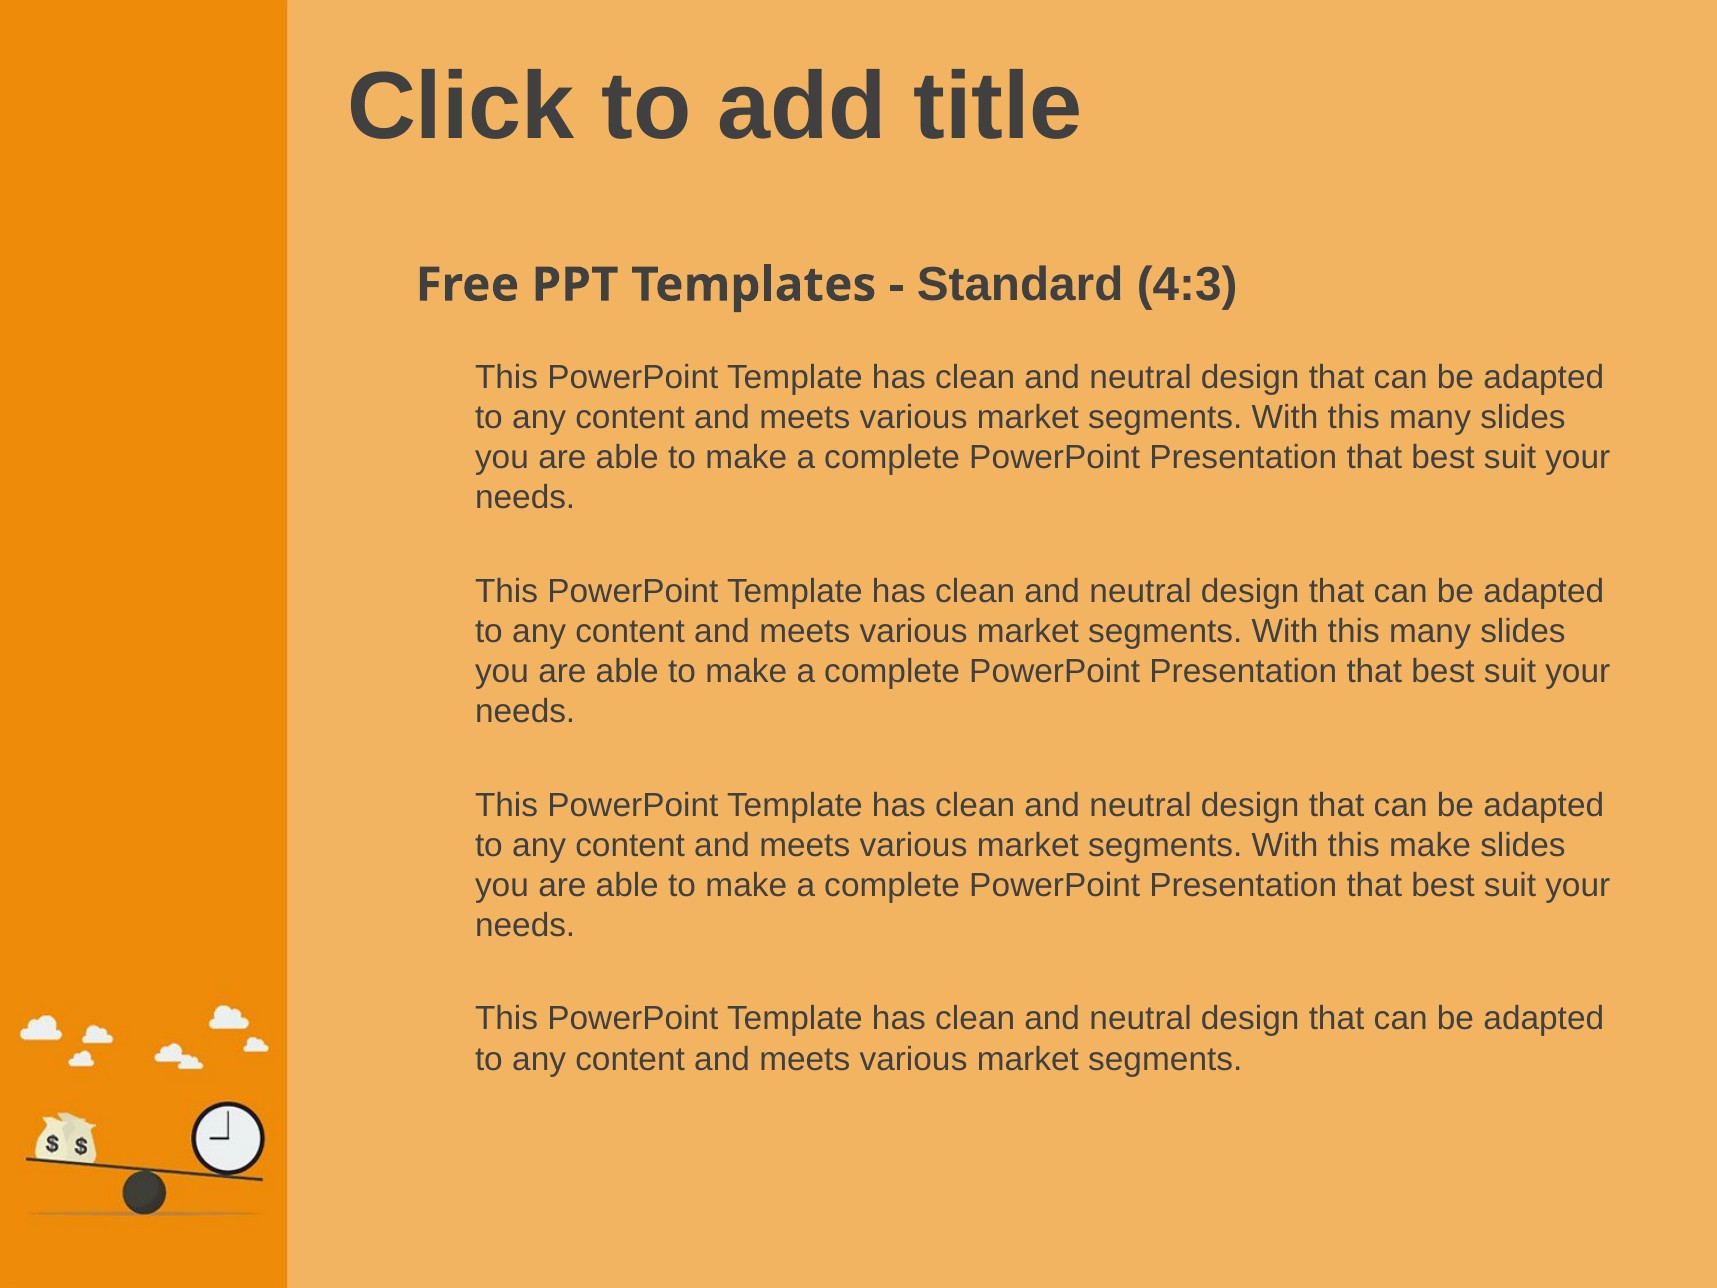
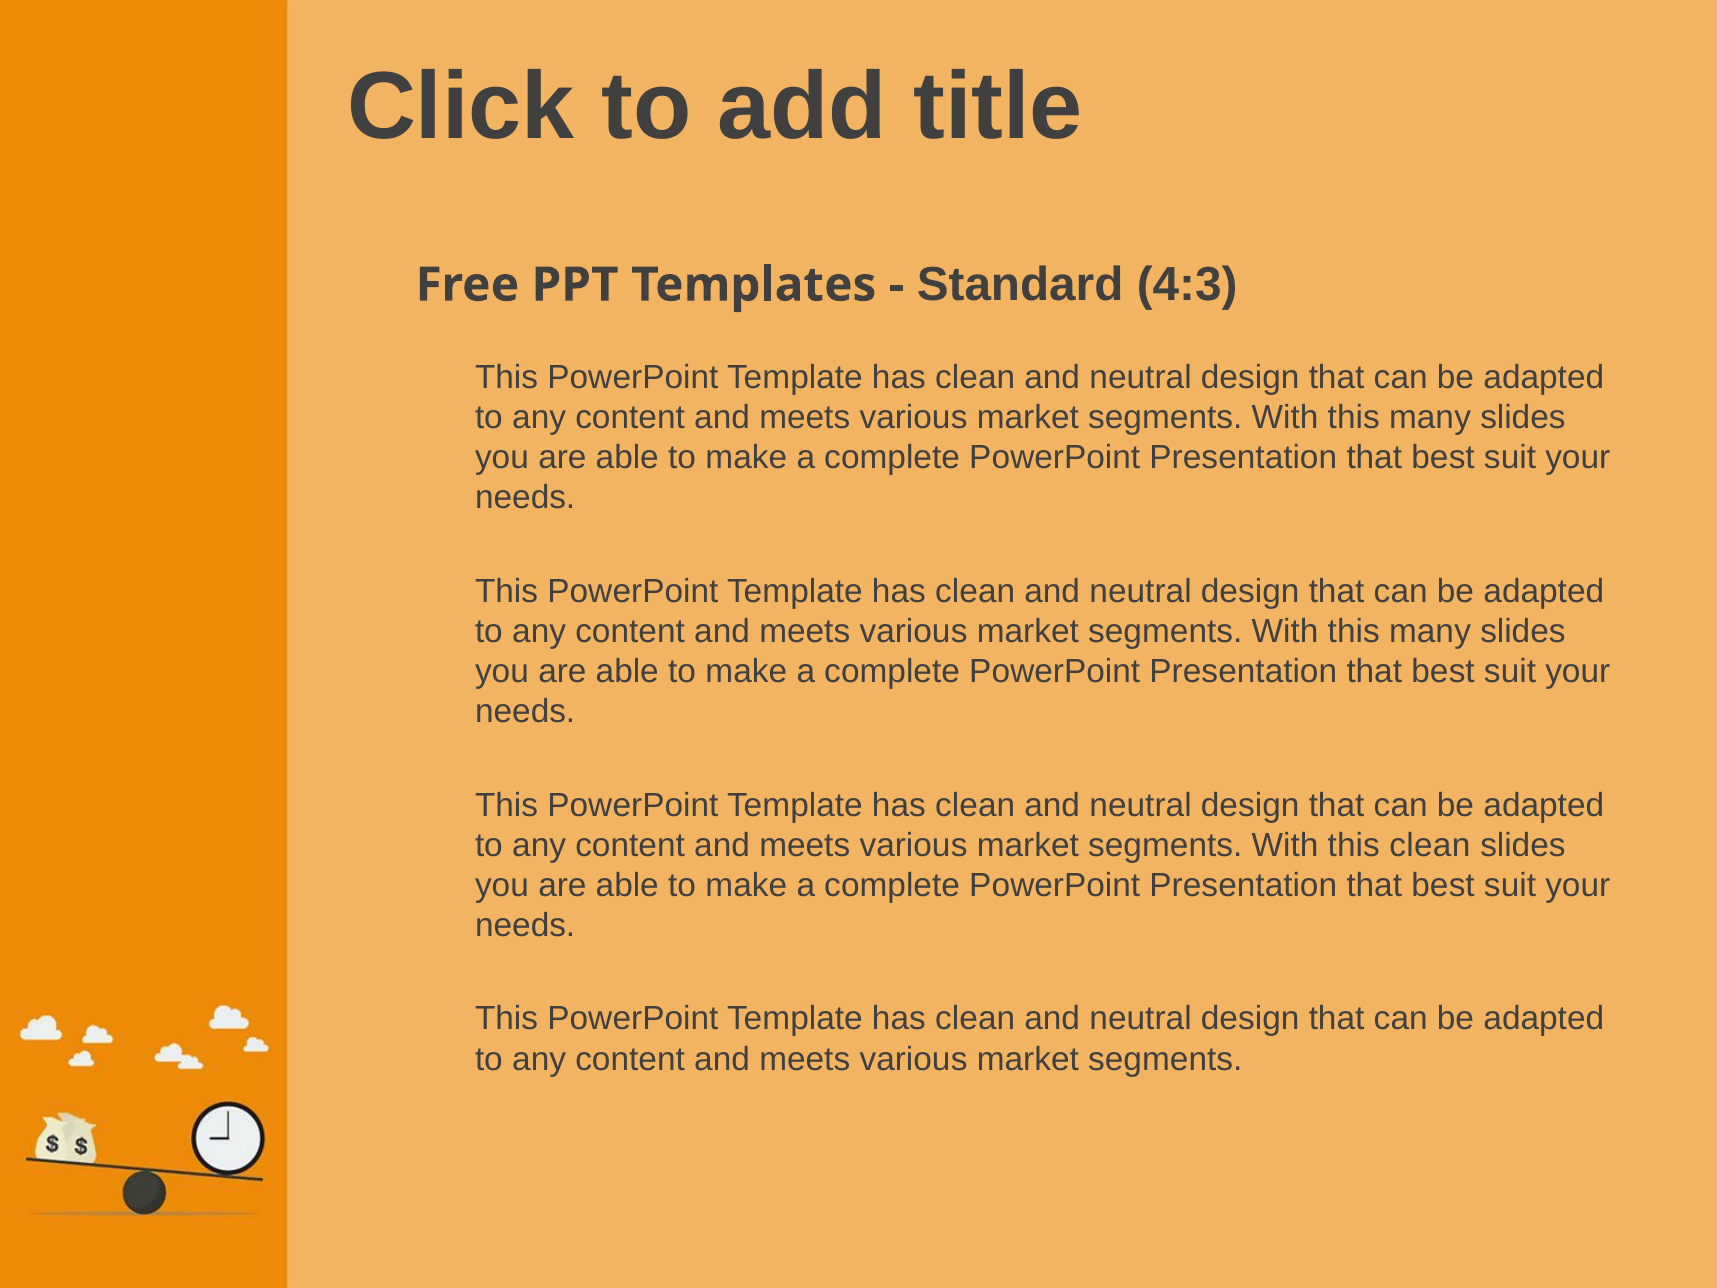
this make: make -> clean
